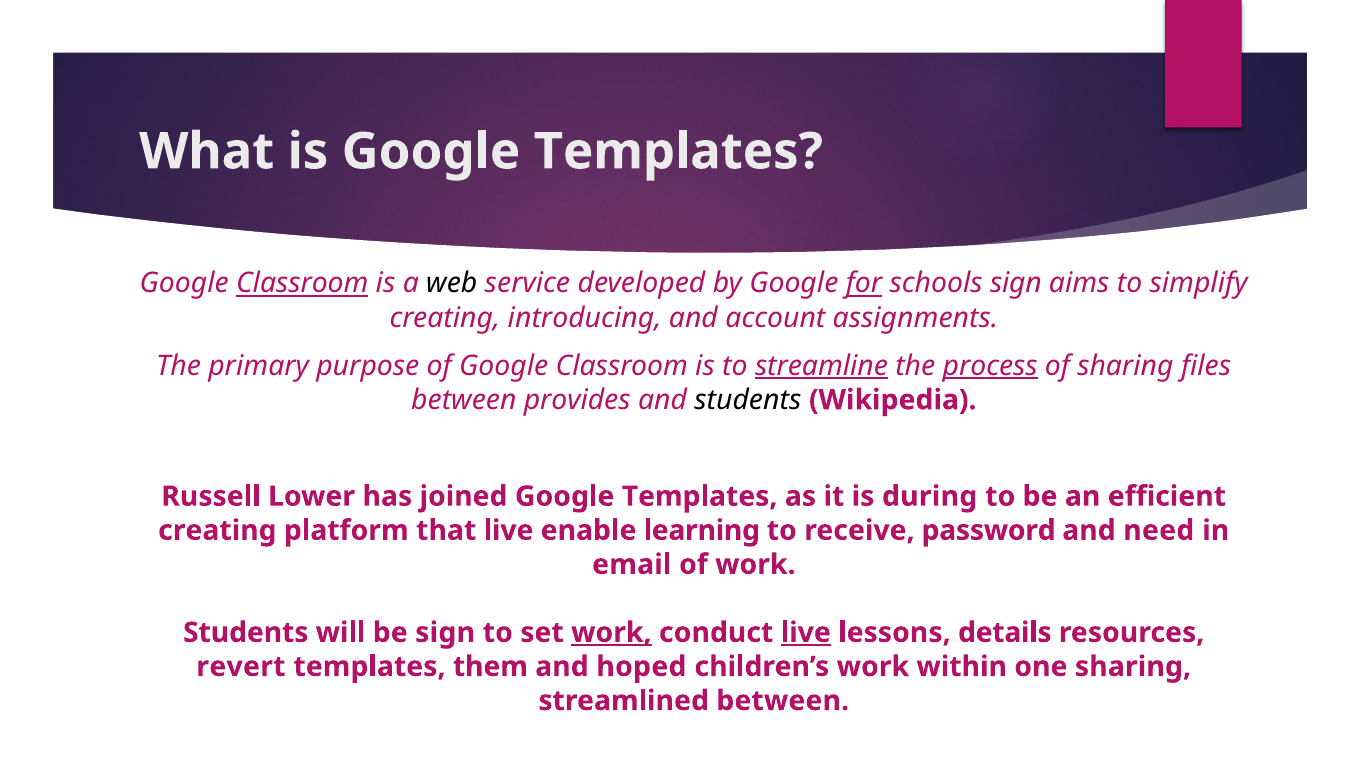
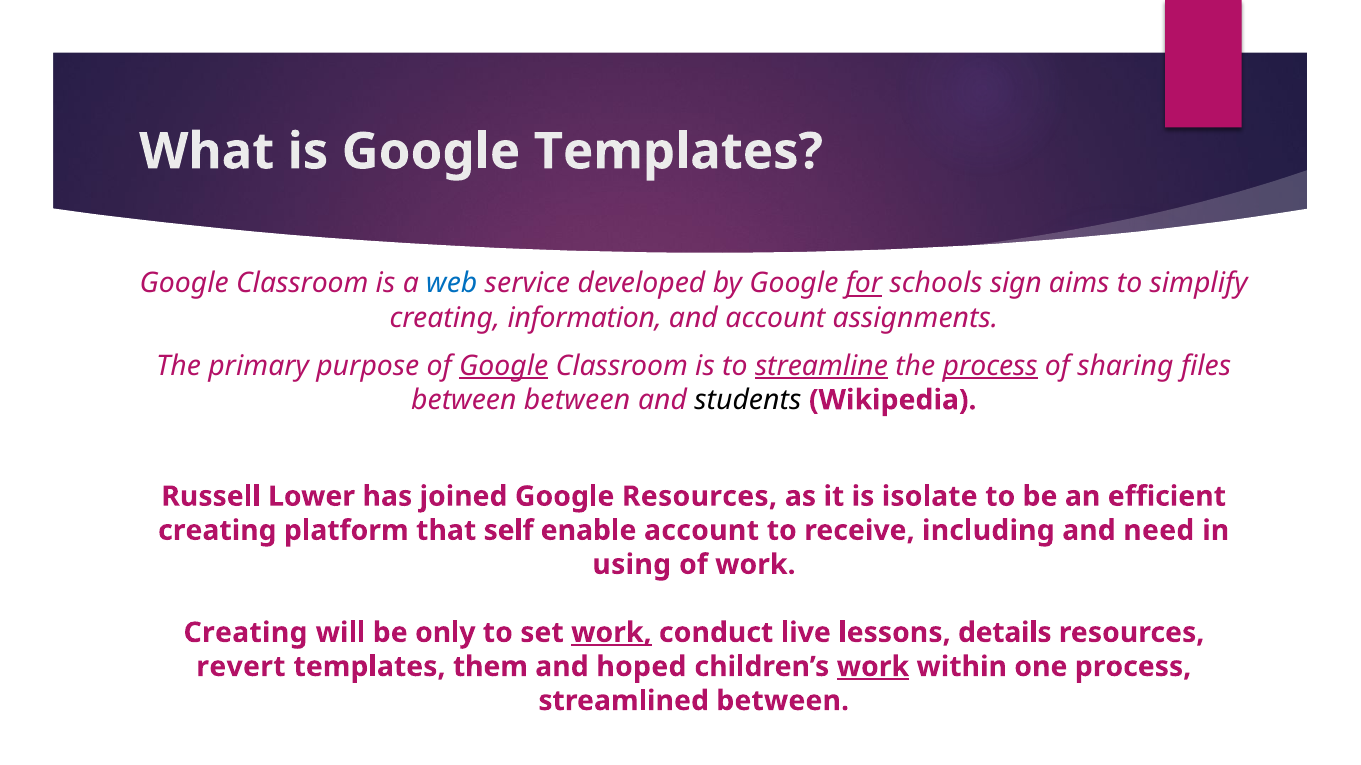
Classroom at (302, 284) underline: present -> none
web colour: black -> blue
introducing: introducing -> information
Google at (504, 366) underline: none -> present
between provides: provides -> between
joined Google Templates: Templates -> Resources
during: during -> isolate
that live: live -> self
enable learning: learning -> account
password: password -> including
email: email -> using
Students at (246, 633): Students -> Creating
be sign: sign -> only
live at (806, 633) underline: present -> none
work at (873, 667) underline: none -> present
one sharing: sharing -> process
